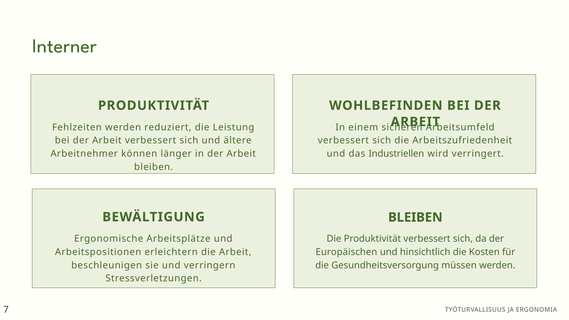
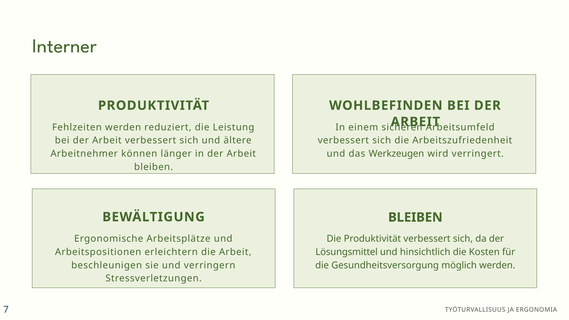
Industriellen: Industriellen -> Werkzeugen
Europäischen: Europäischen -> Lösungsmittel
müssen: müssen -> möglich
